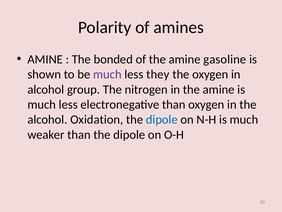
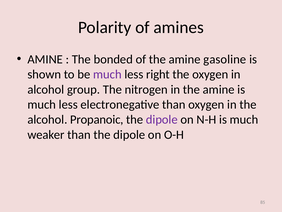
they: they -> right
Oxidation: Oxidation -> Propanoic
dipole at (162, 119) colour: blue -> purple
